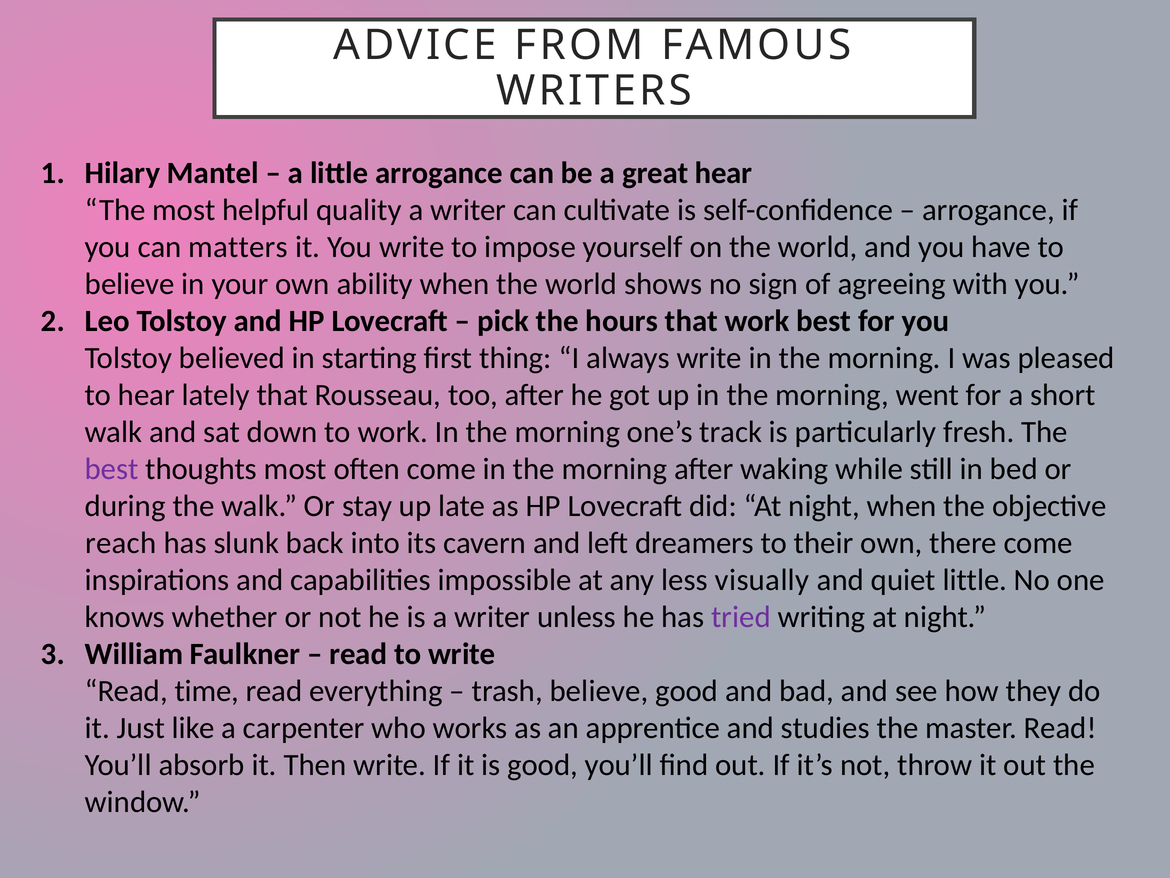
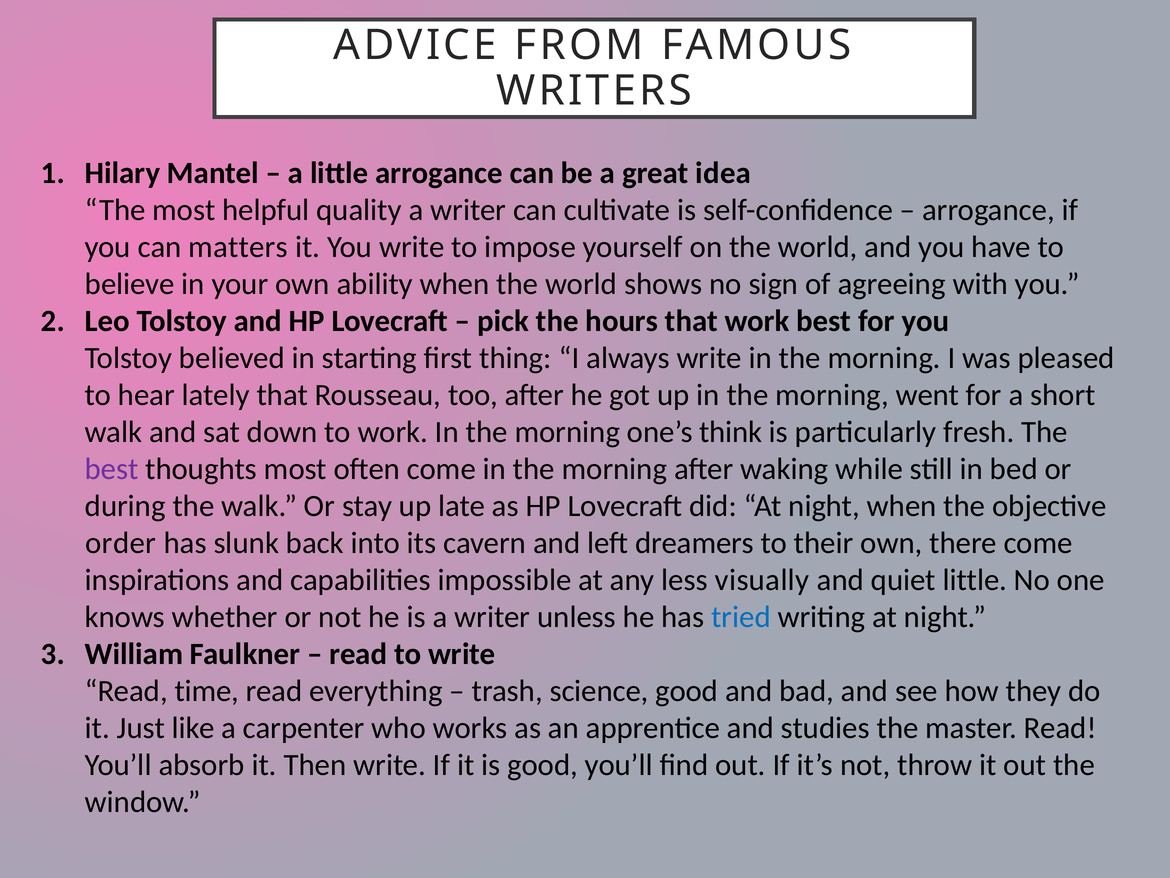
great hear: hear -> idea
track: track -> think
reach: reach -> order
tried colour: purple -> blue
trash believe: believe -> science
